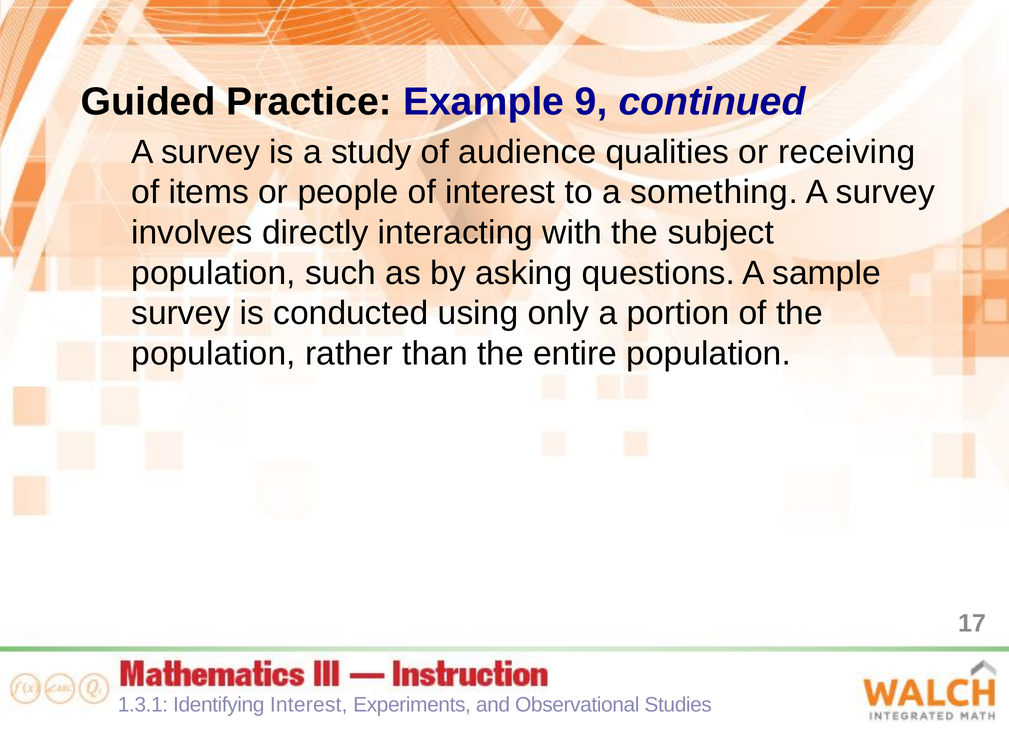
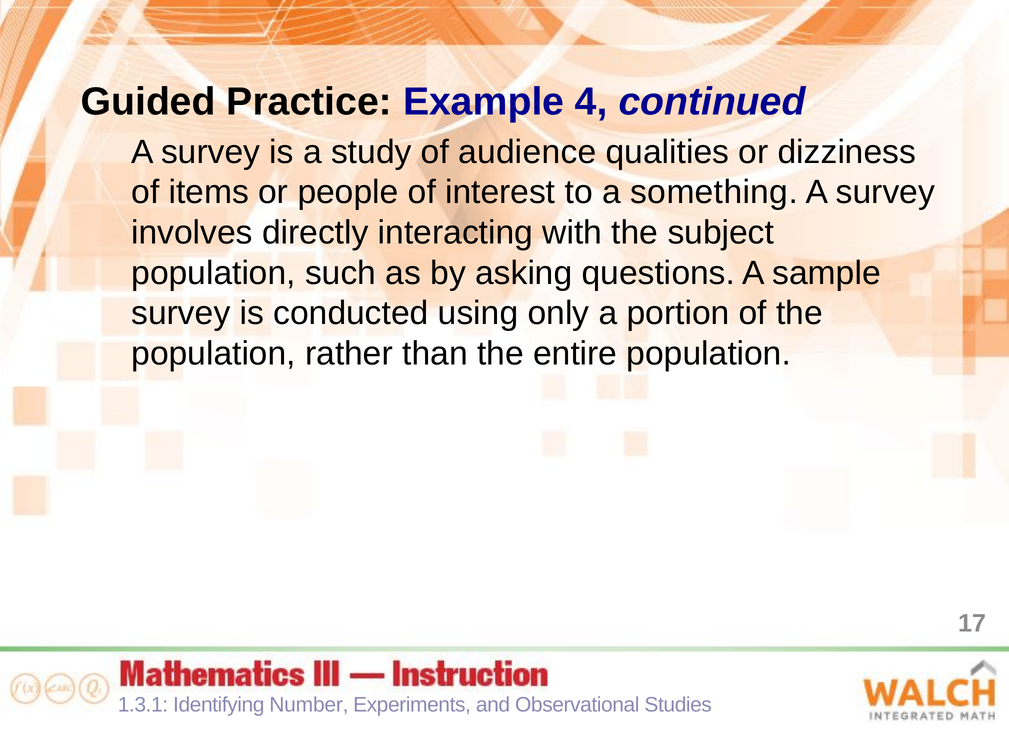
9: 9 -> 4
receiving: receiving -> dizziness
Identifying Interest: Interest -> Number
